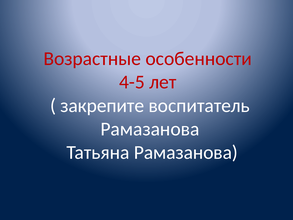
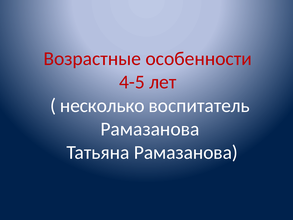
закрепите: закрепите -> несколько
